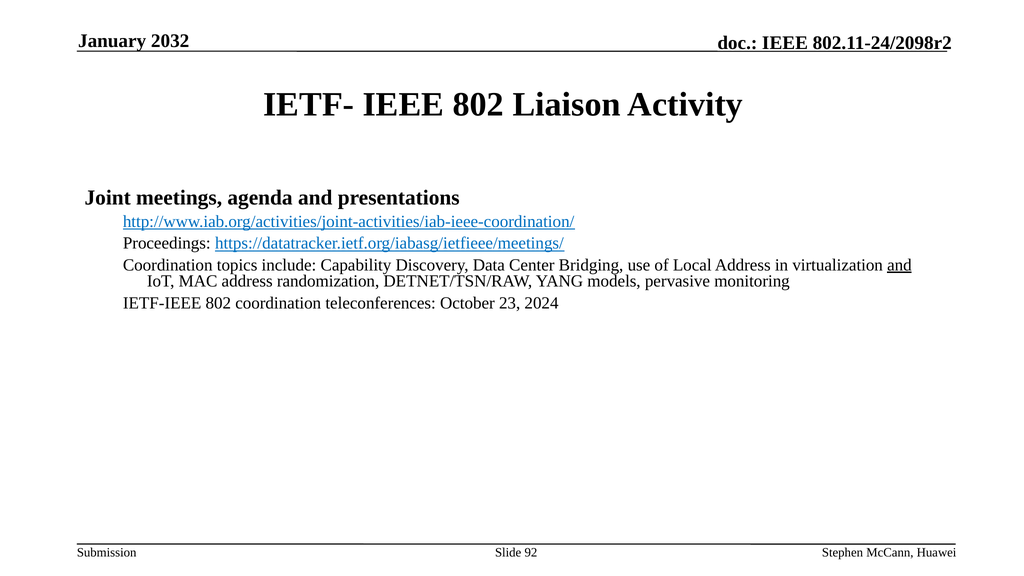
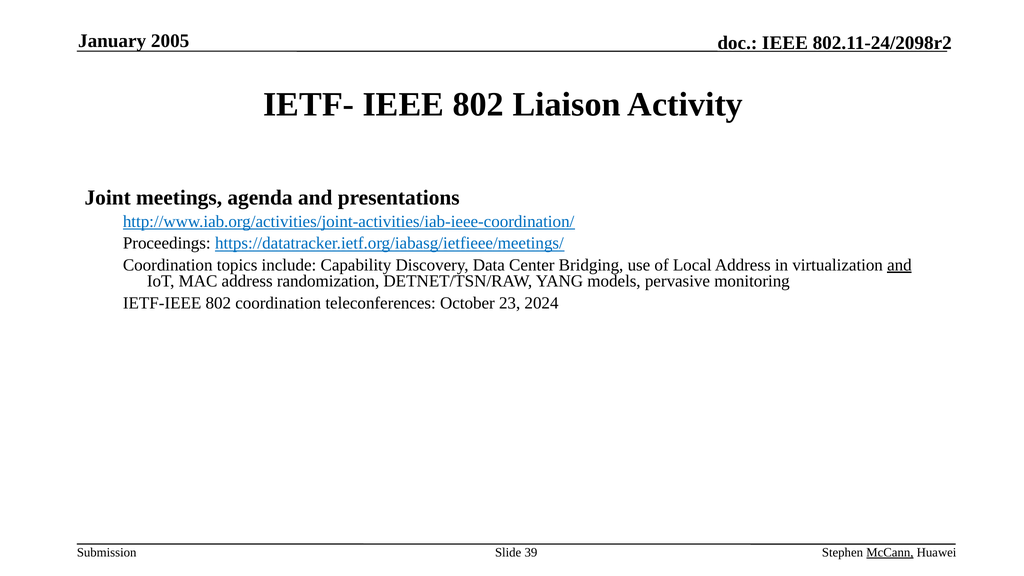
2032: 2032 -> 2005
92: 92 -> 39
McCann underline: none -> present
